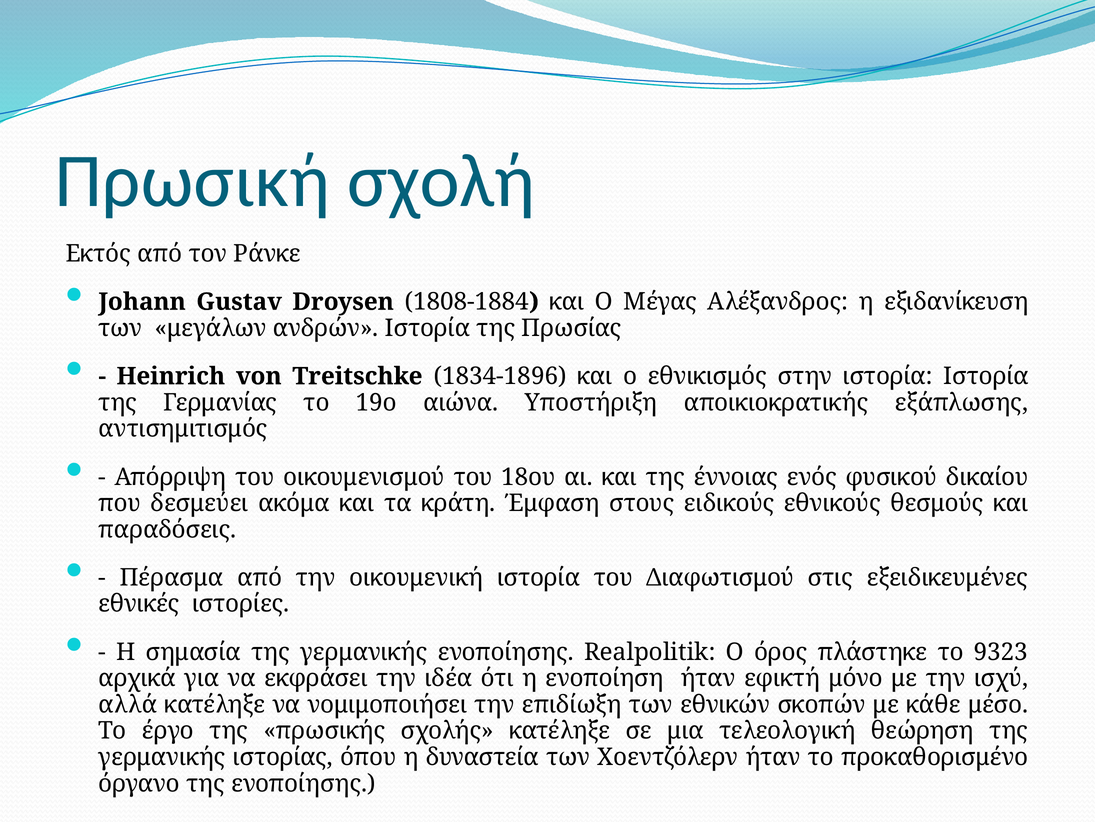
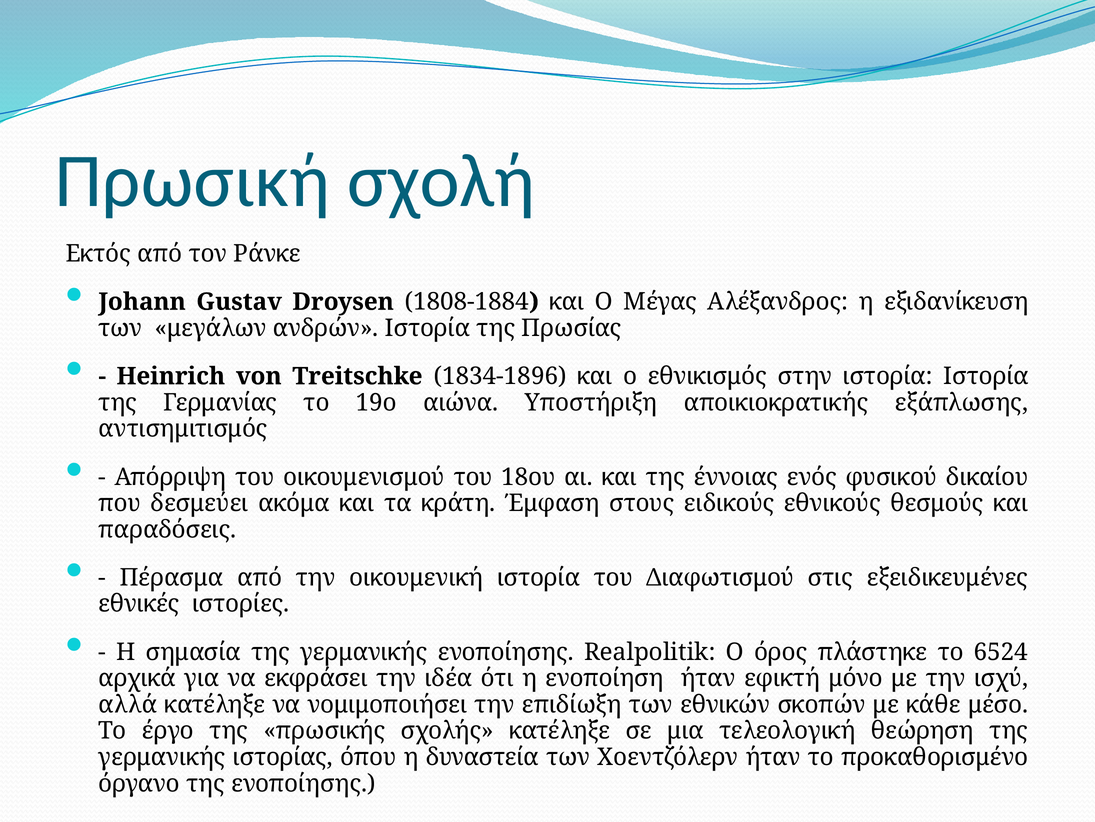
9323: 9323 -> 6524
